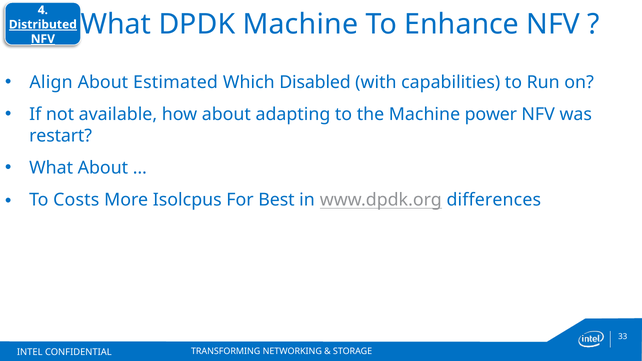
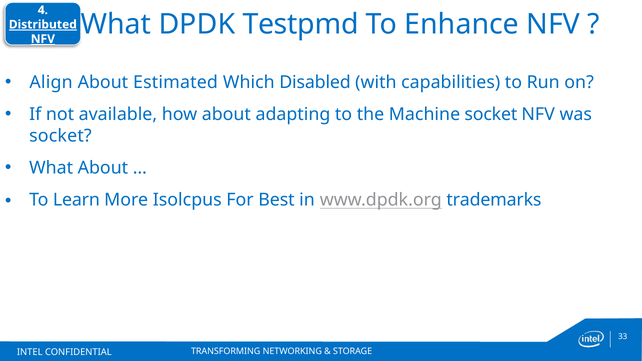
DPDK Machine: Machine -> Testpmd
Machine power: power -> socket
restart at (61, 136): restart -> socket
Costs: Costs -> Learn
differences: differences -> trademarks
